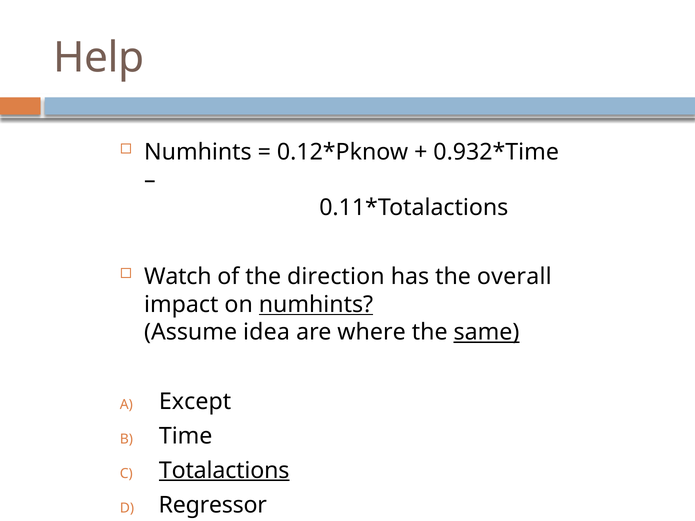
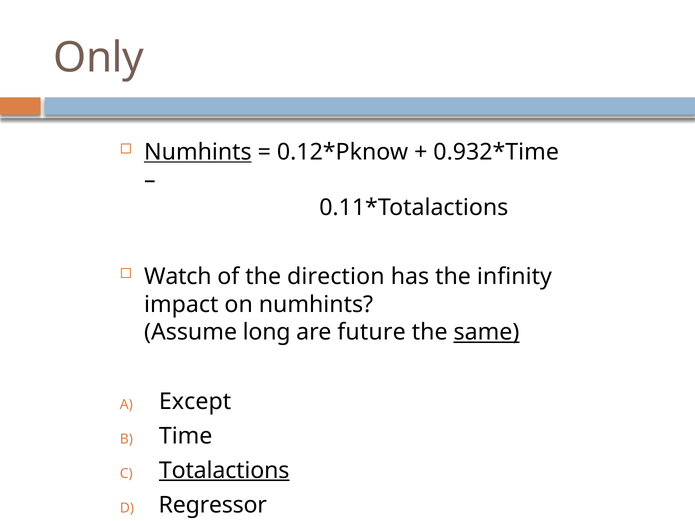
Help: Help -> Only
Numhints at (198, 152) underline: none -> present
overall: overall -> infinity
numhints at (316, 305) underline: present -> none
idea: idea -> long
where: where -> future
